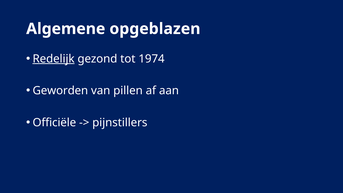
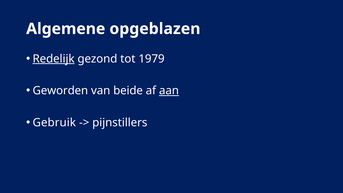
1974: 1974 -> 1979
pillen: pillen -> beide
aan underline: none -> present
Officiële: Officiële -> Gebruik
